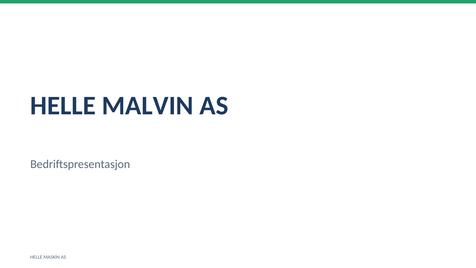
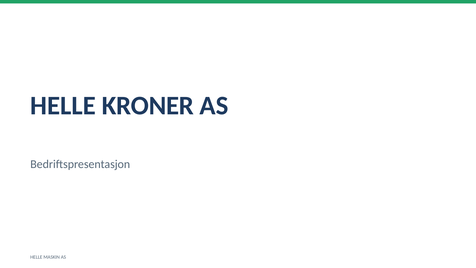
MALVIN: MALVIN -> KRONER
